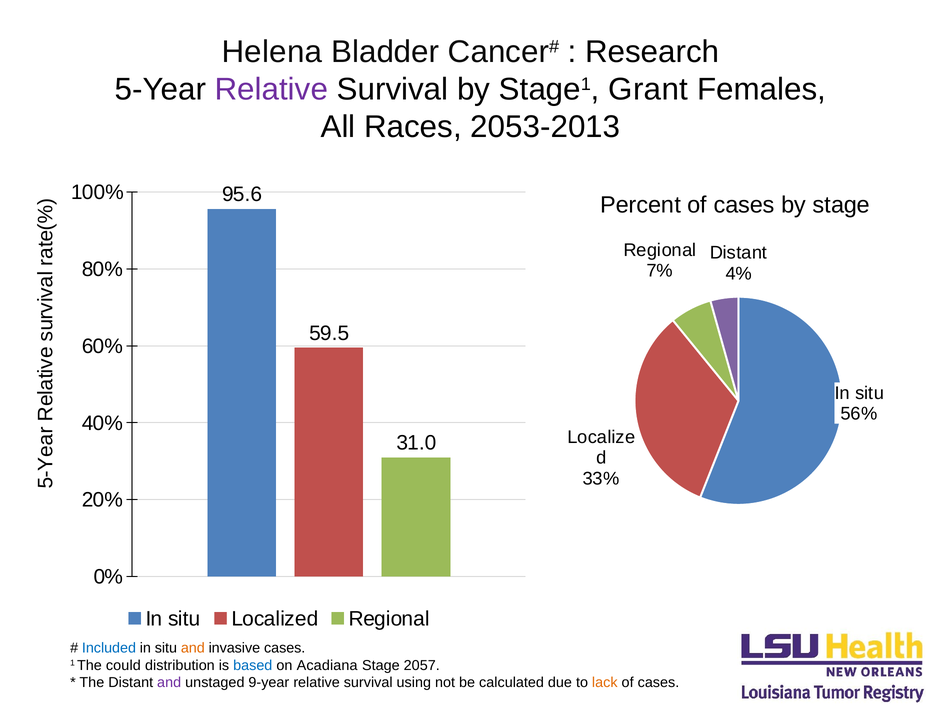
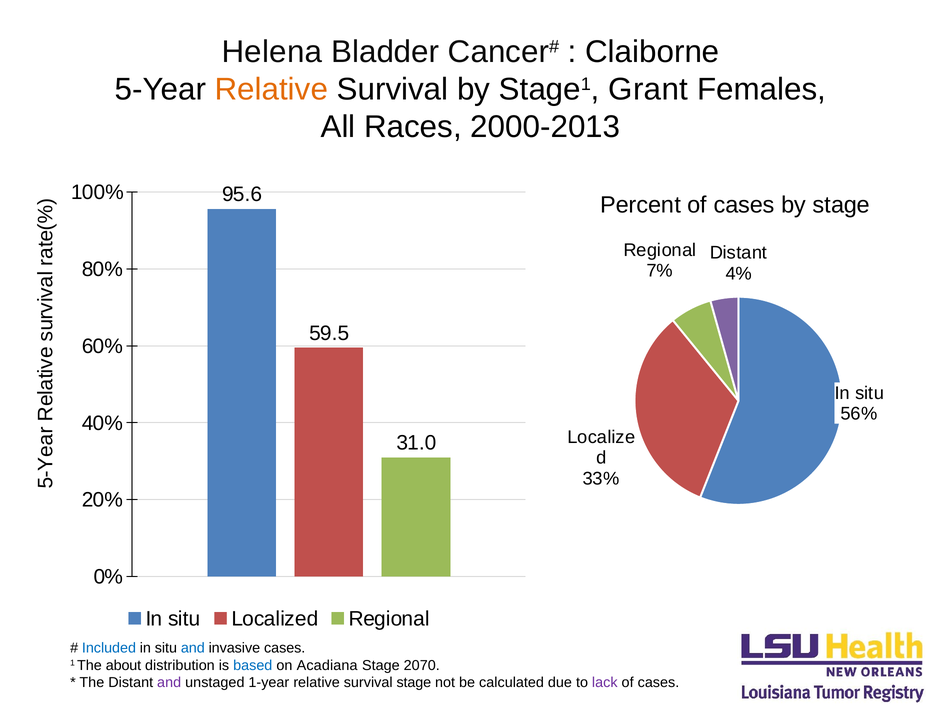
Research: Research -> Claiborne
Relative at (271, 89) colour: purple -> orange
2053-2013: 2053-2013 -> 2000-2013
and at (193, 648) colour: orange -> blue
could: could -> about
2057: 2057 -> 2070
9-year: 9-year -> 1-year
survival using: using -> stage
lack colour: orange -> purple
